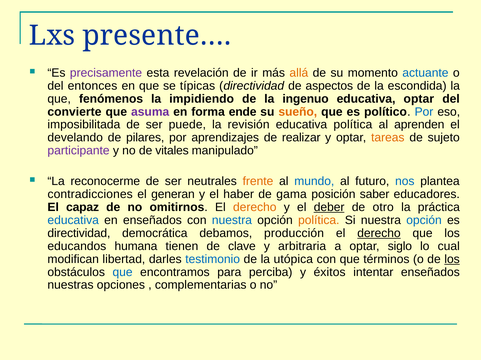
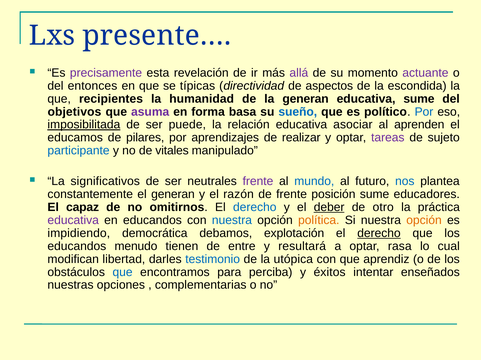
allá colour: orange -> purple
actuante colour: blue -> purple
fenómenos: fenómenos -> recipientes
impidiendo: impidiendo -> humanidad
la ingenuo: ingenuo -> generan
educativa optar: optar -> sume
convierte: convierte -> objetivos
ende: ende -> basa
sueño colour: orange -> blue
imposibilitada underline: none -> present
revisión: revisión -> relación
educativa política: política -> asociar
develando: develando -> educamos
tareas colour: orange -> purple
participante colour: purple -> blue
reconocerme: reconocerme -> significativos
frente at (258, 182) colour: orange -> purple
contradicciones: contradicciones -> constantemente
haber: haber -> razón
de gama: gama -> frente
posición saber: saber -> sume
derecho at (255, 208) colour: orange -> blue
educativa at (73, 221) colour: blue -> purple
en enseñados: enseñados -> educandos
opción at (424, 221) colour: blue -> orange
directividad at (79, 234): directividad -> impidiendo
producción: producción -> explotación
humana: humana -> menudo
clave: clave -> entre
arbitraria: arbitraria -> resultará
siglo: siglo -> rasa
términos: términos -> aprendiz
los at (452, 260) underline: present -> none
